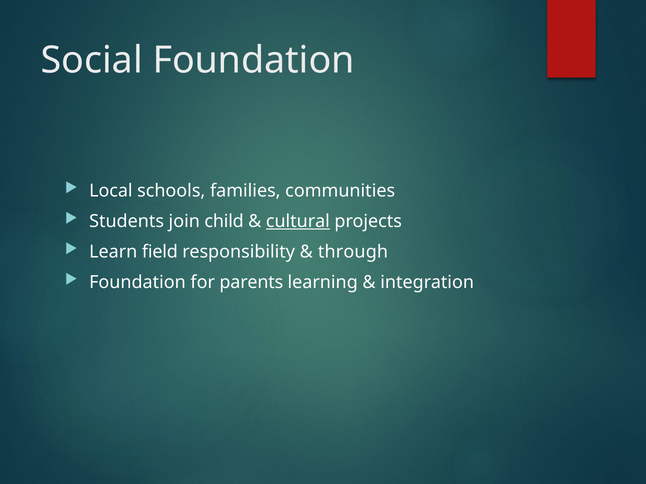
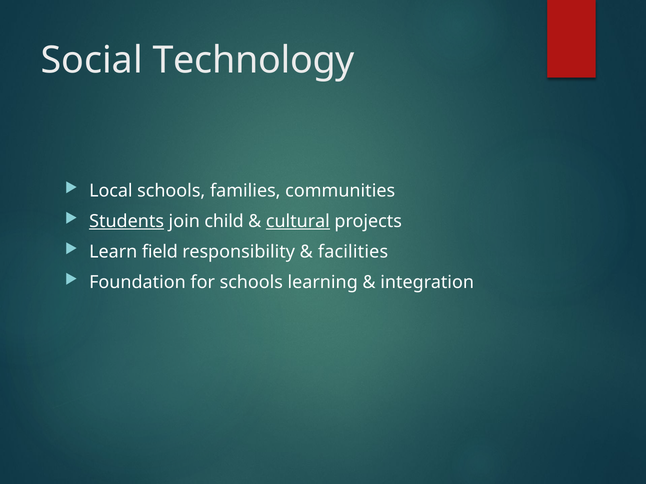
Social Foundation: Foundation -> Technology
Students underline: none -> present
through: through -> facilities
for parents: parents -> schools
